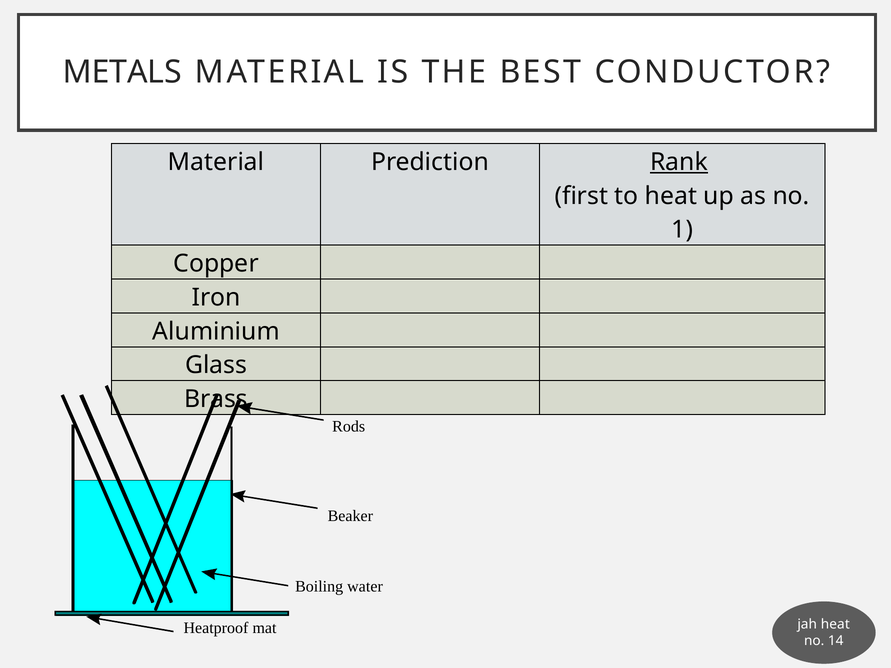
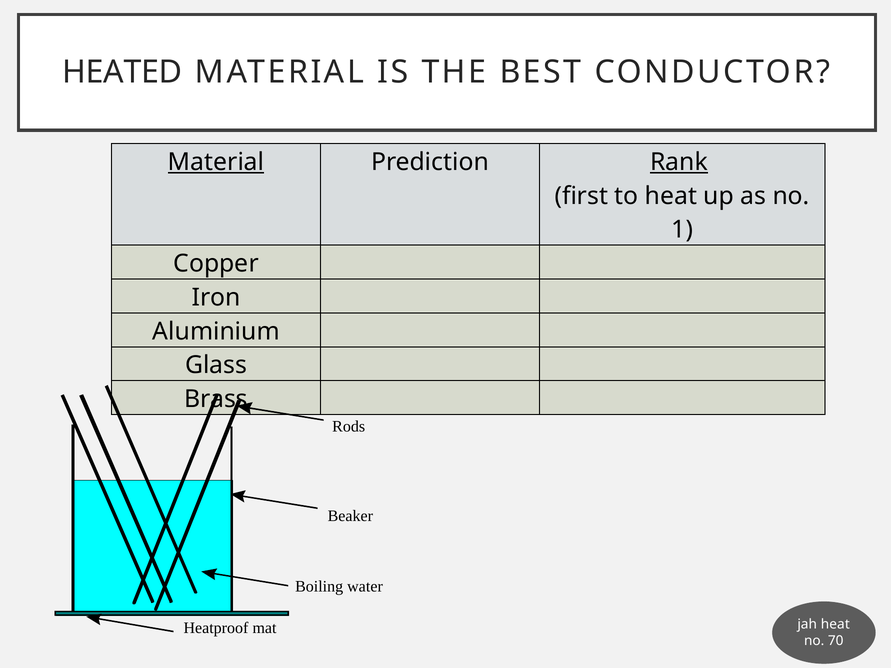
METALS: METALS -> HEATED
Material at (216, 162) underline: none -> present
14: 14 -> 70
